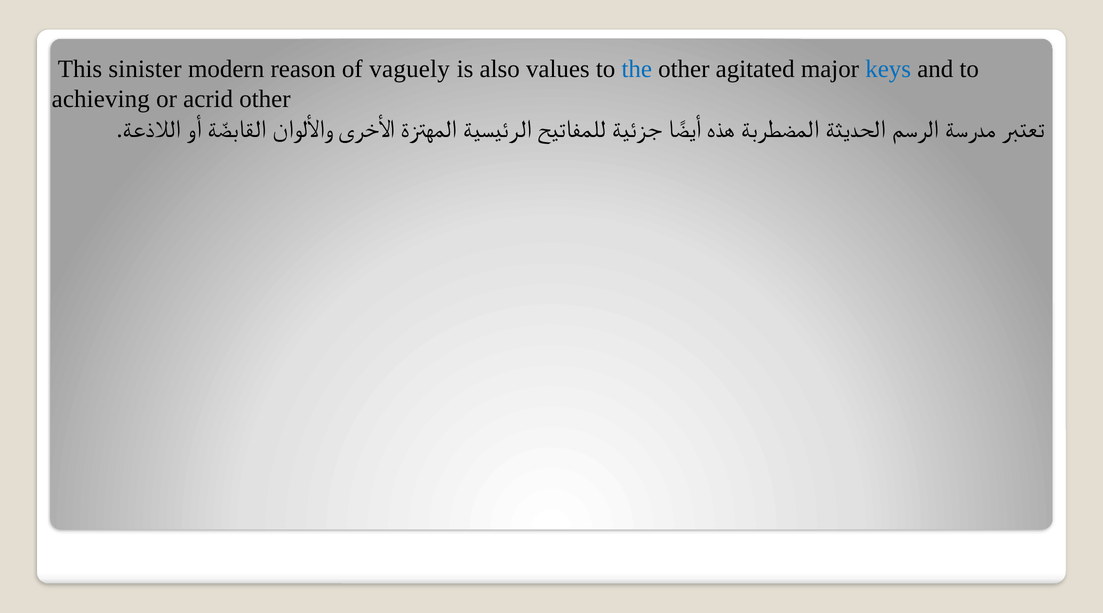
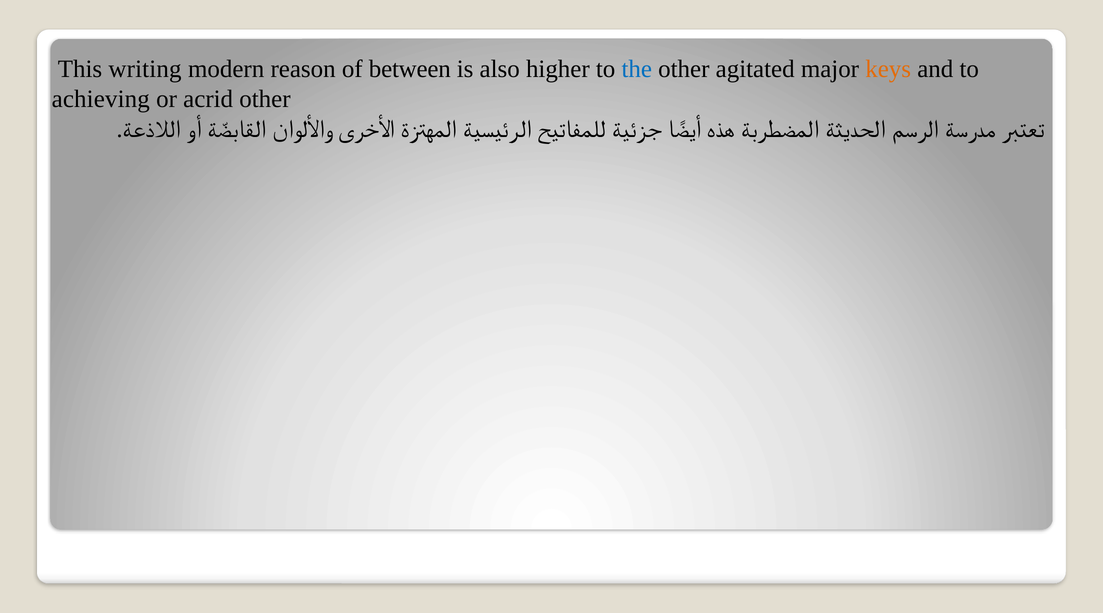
sinister: sinister -> writing
vaguely: vaguely -> between
values: values -> higher
keys colour: blue -> orange
